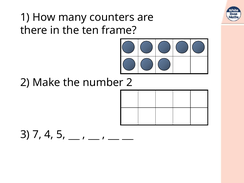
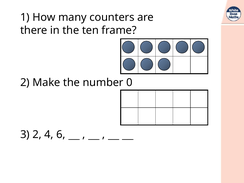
number 2: 2 -> 0
3 7: 7 -> 2
5: 5 -> 6
